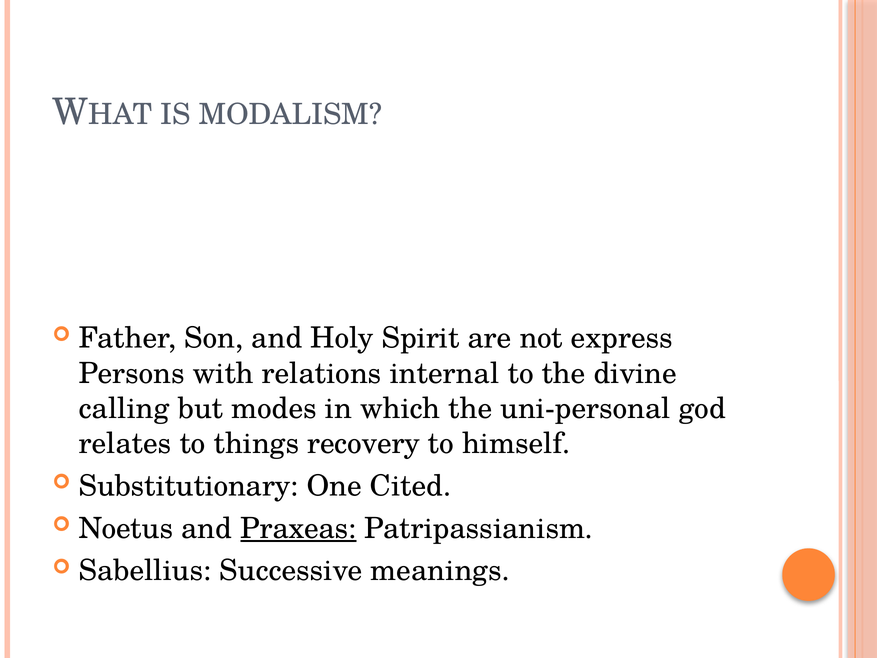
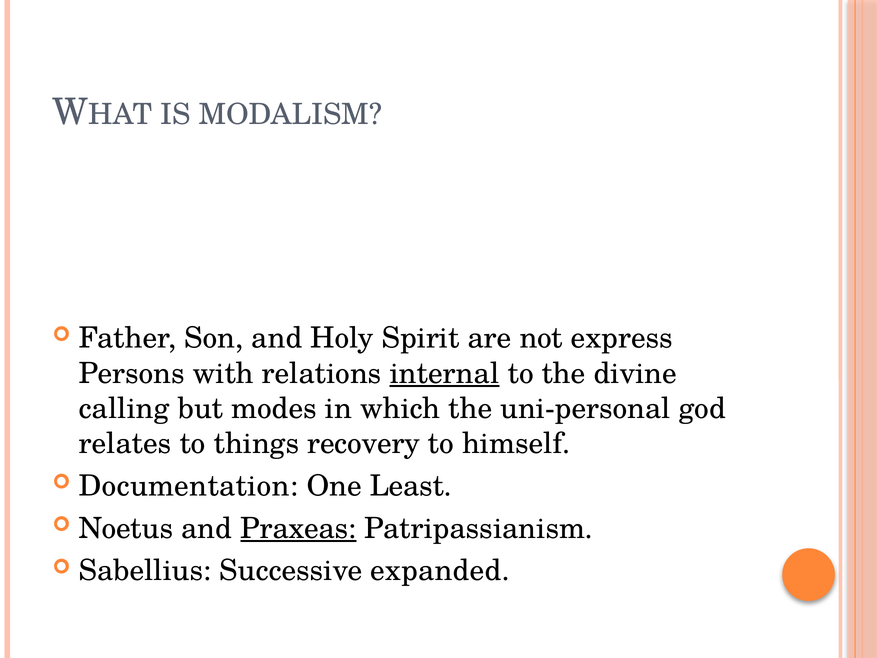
internal underline: none -> present
Substitutionary: Substitutionary -> Documentation
Cited: Cited -> Least
meanings: meanings -> expanded
